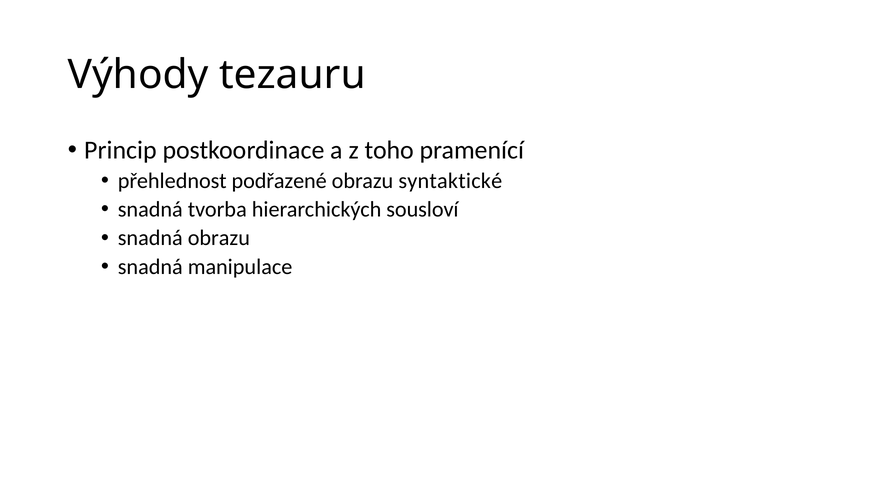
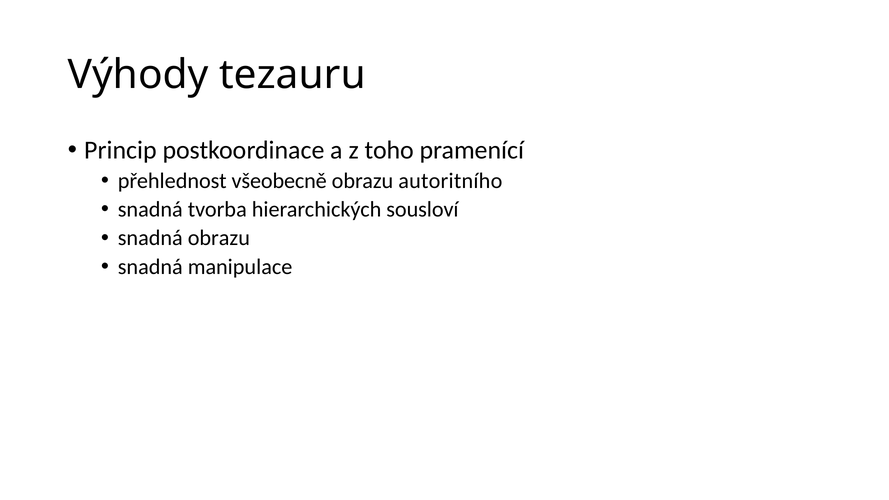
podřazené: podřazené -> všeobecně
syntaktické: syntaktické -> autoritního
